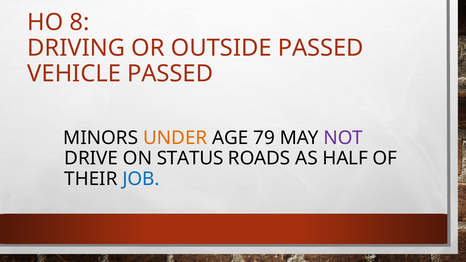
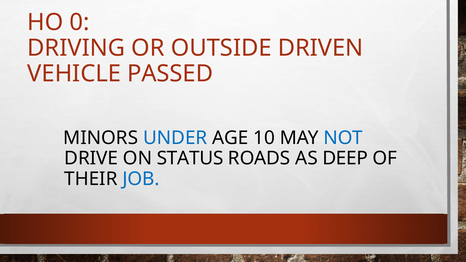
8: 8 -> 0
OUTSIDE PASSED: PASSED -> DRIVEN
UNDER colour: orange -> blue
79: 79 -> 10
NOT colour: purple -> blue
HALF: HALF -> DEEP
